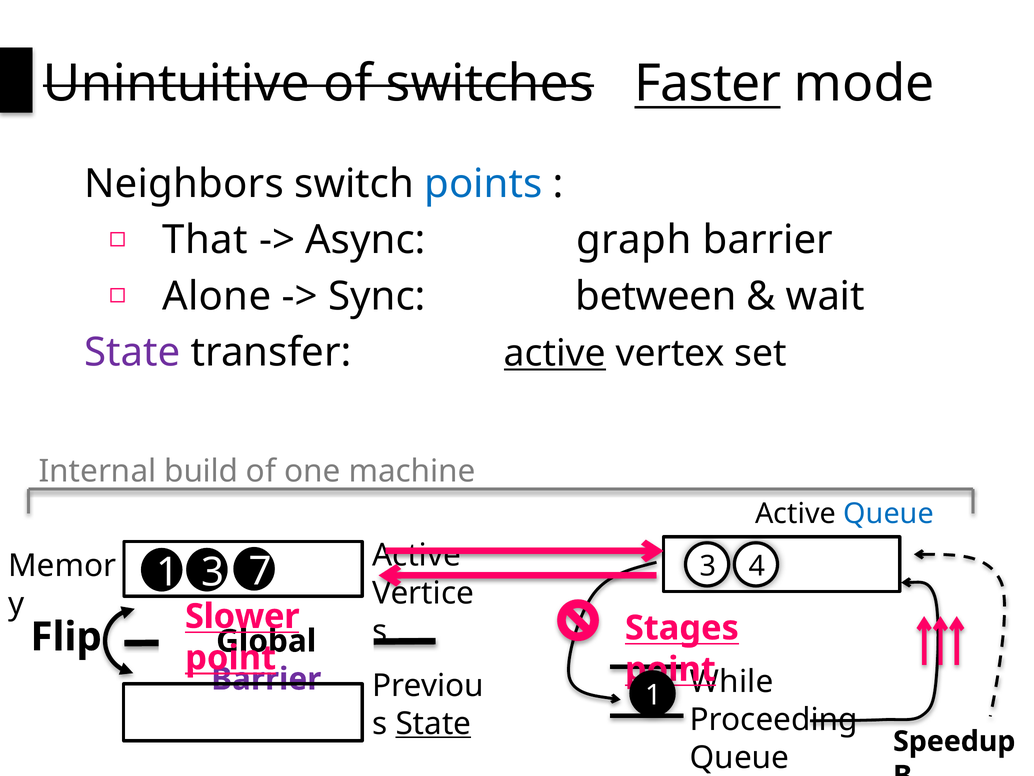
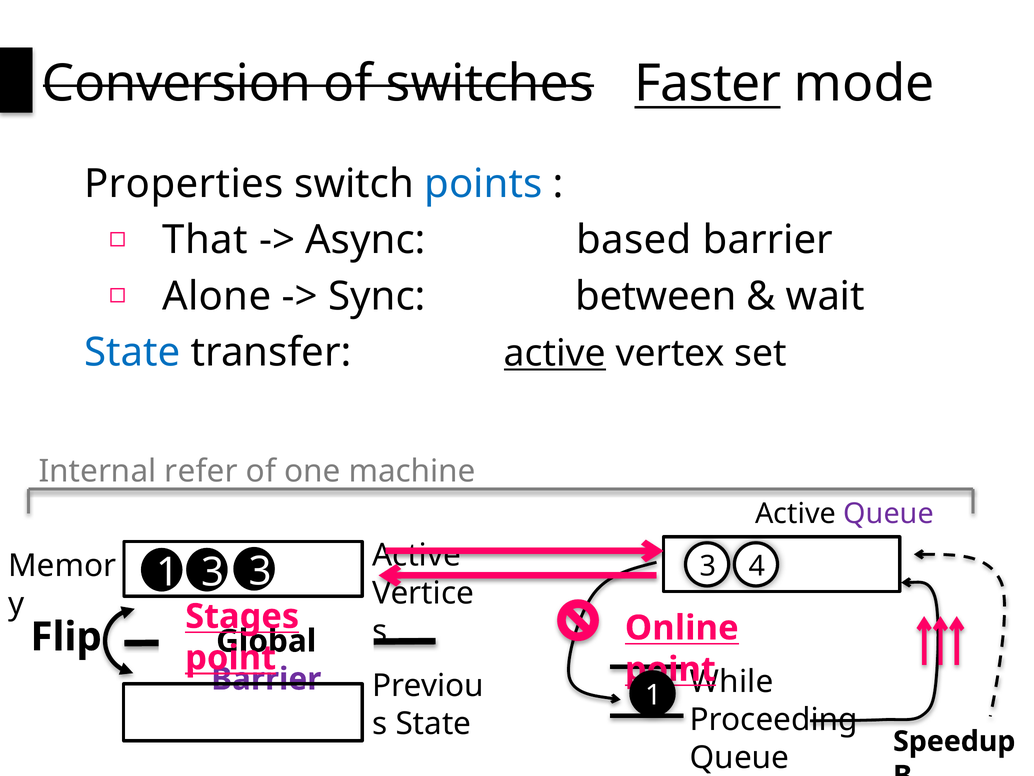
Unintuitive: Unintuitive -> Conversion
Neighbors: Neighbors -> Properties
graph: graph -> based
State at (132, 352) colour: purple -> blue
build: build -> refer
Queue at (889, 513) colour: blue -> purple
3 7: 7 -> 3
Slower: Slower -> Stages
Stages: Stages -> Online
State at (433, 723) underline: present -> none
